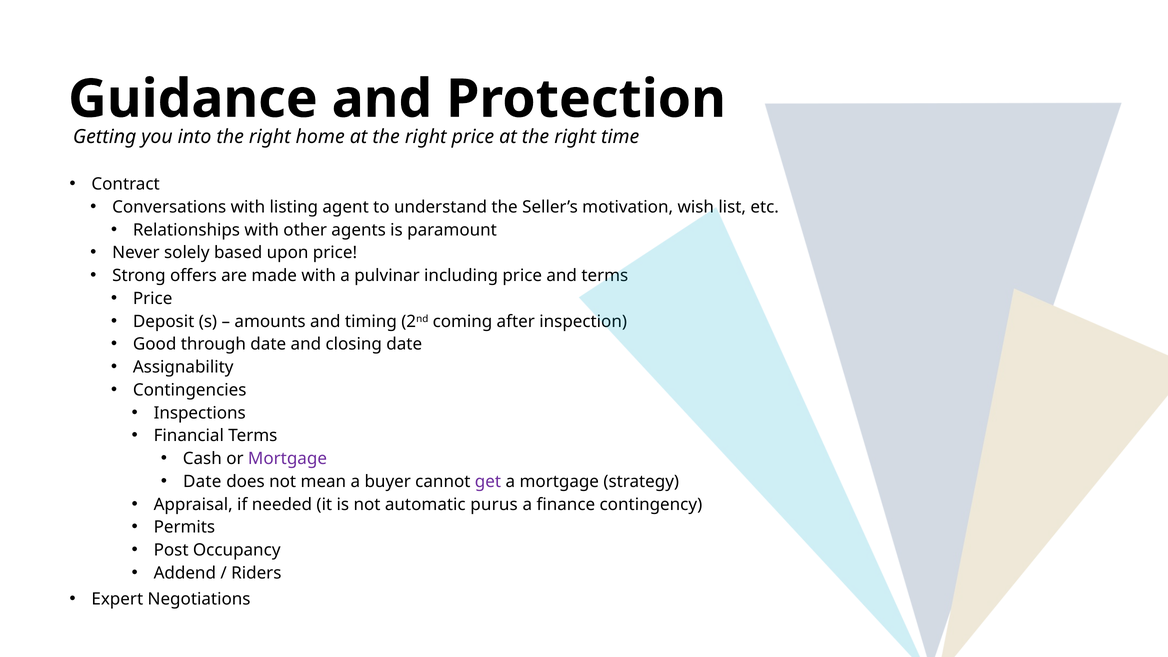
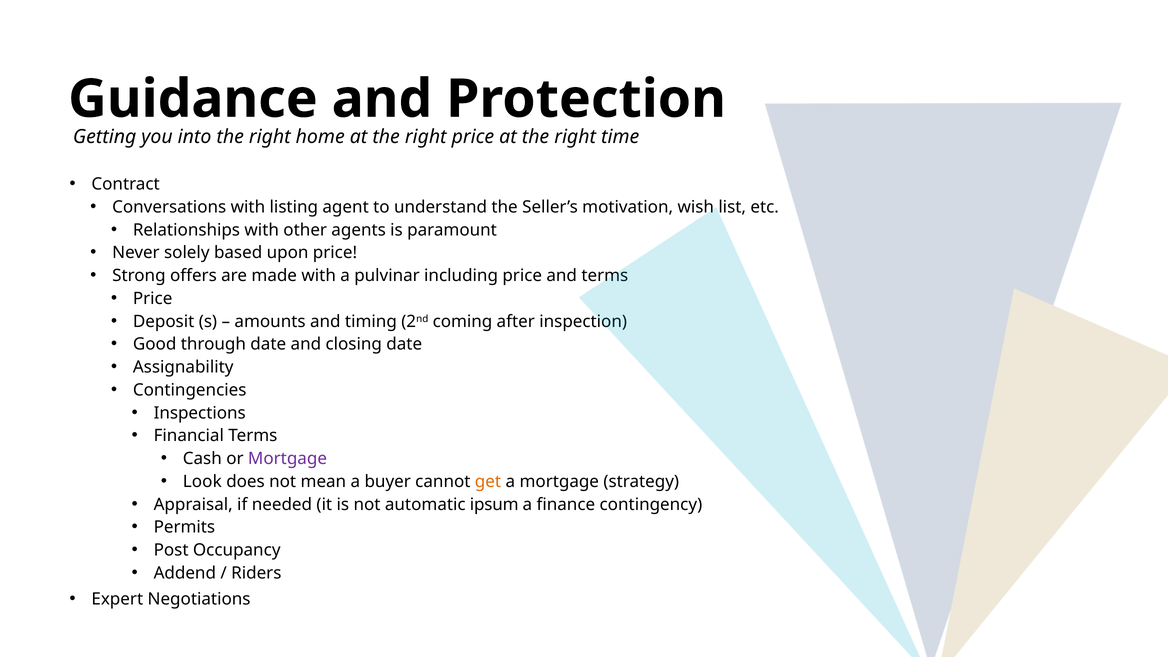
Date at (202, 482): Date -> Look
get colour: purple -> orange
purus: purus -> ipsum
